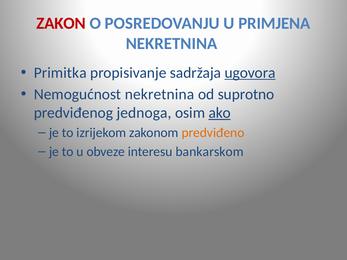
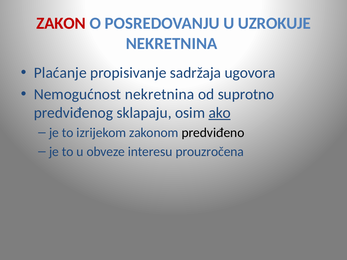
PRIMJENA: PRIMJENA -> UZROKUJE
Primitka: Primitka -> Plaćanje
ugovora underline: present -> none
jednoga: jednoga -> sklapaju
predviđeno colour: orange -> black
bankarskom: bankarskom -> prouzročena
